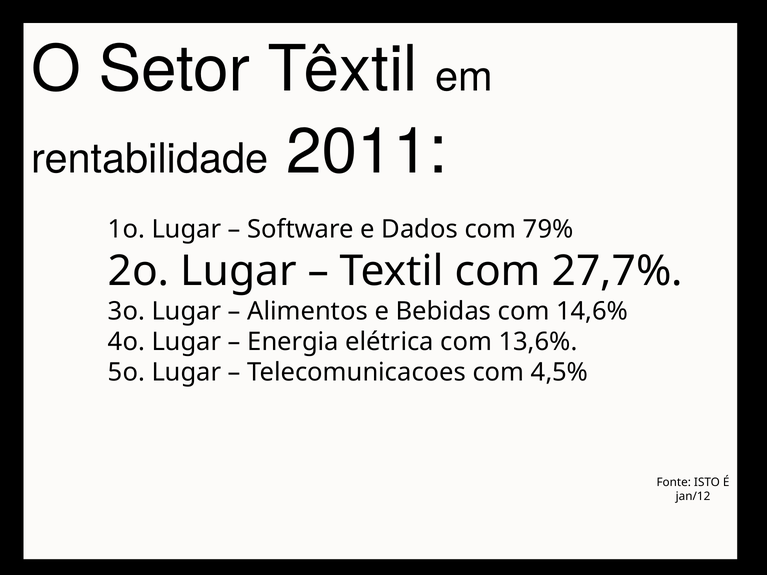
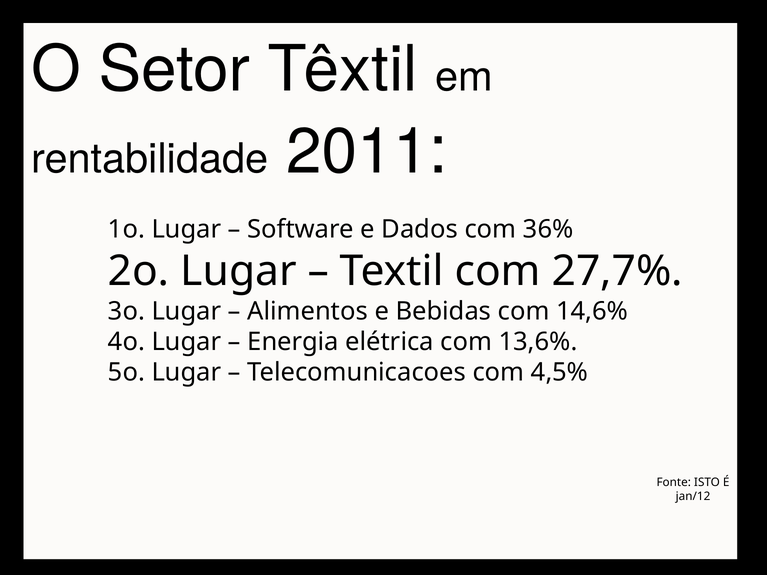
79%: 79% -> 36%
